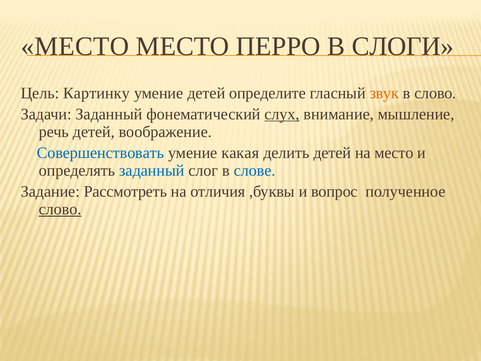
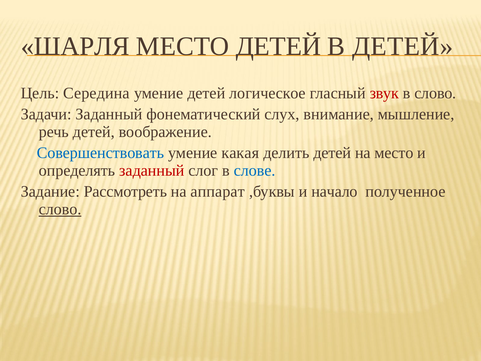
МЕСТО at (75, 46): МЕСТО -> ШАРЛЯ
МЕСТО ПЕРРО: ПЕРРО -> ДЕТЕЙ
В СЛОГИ: СЛОГИ -> ДЕТЕЙ
Картинку: Картинку -> Середина
определите: определите -> логическое
звук colour: orange -> red
слух underline: present -> none
заданный at (152, 170) colour: blue -> red
отличия: отличия -> аппарат
вопрос: вопрос -> начало
